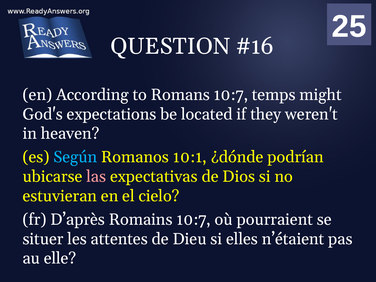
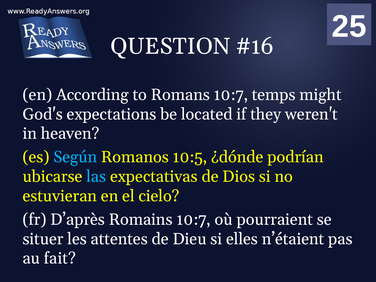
10:1: 10:1 -> 10:5
las colour: pink -> light blue
elle: elle -> fait
